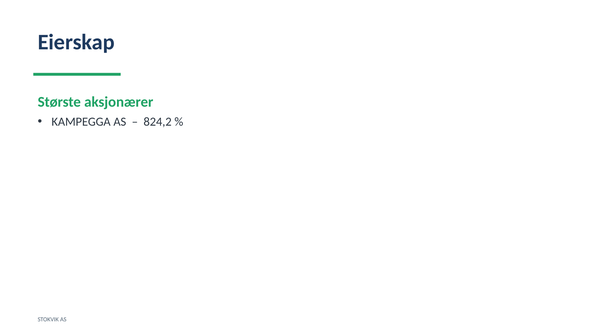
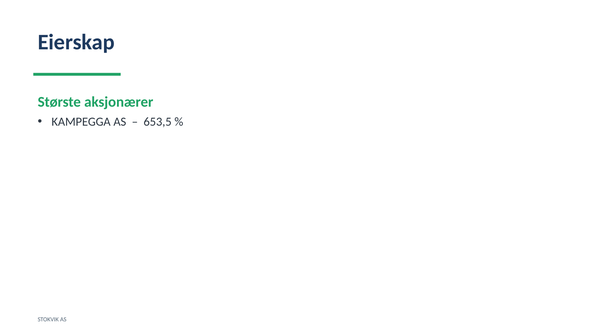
824,2: 824,2 -> 653,5
